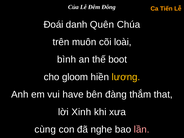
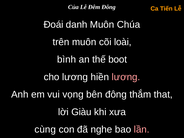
danh Quên: Quên -> Muôn
cho gloom: gloom -> lương
lương at (126, 77) colour: yellow -> pink
have: have -> vọng
bên đàng: đàng -> đông
Xinh: Xinh -> Giàu
